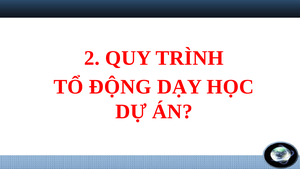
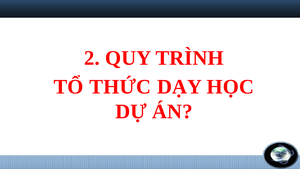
ĐỘNG: ĐỘNG -> THỨC
